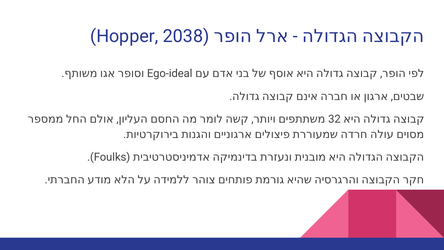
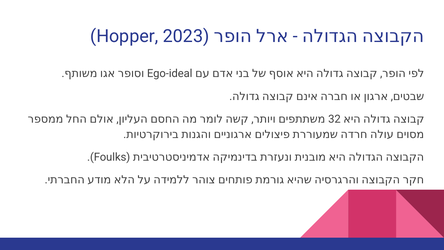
2038: 2038 -> 2023
